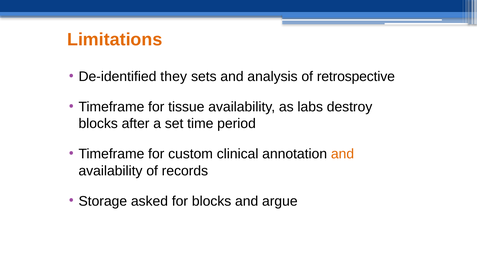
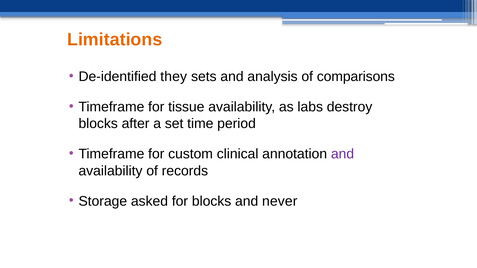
retrospective: retrospective -> comparisons
and at (343, 154) colour: orange -> purple
argue: argue -> never
